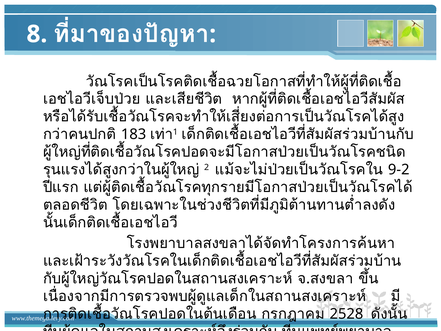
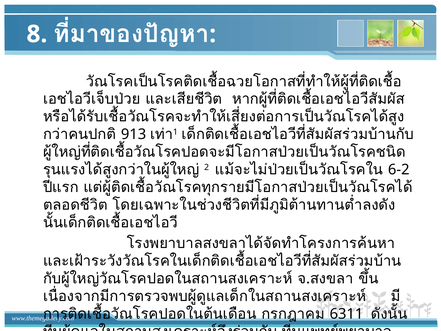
183: 183 -> 913
9-2: 9-2 -> 6-2
2528: 2528 -> 6311
